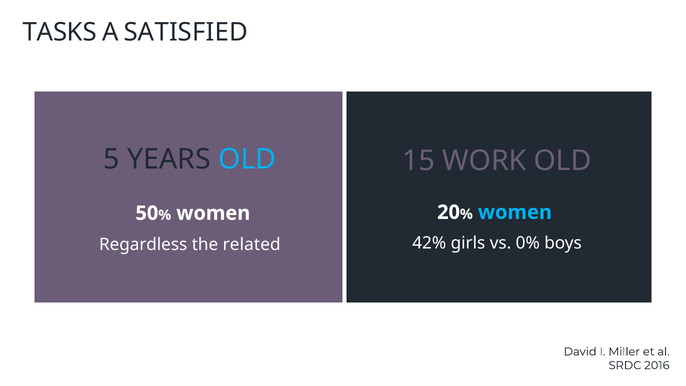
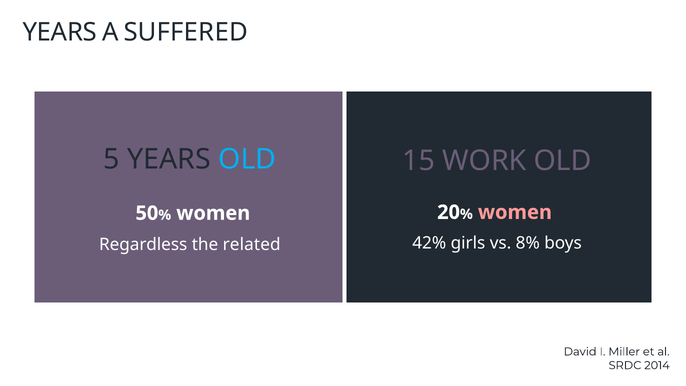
TASKS at (60, 32): TASKS -> YEARS
SATISFIED: SATISFIED -> SUFFERED
women at (515, 212) colour: light blue -> pink
0%: 0% -> 8%
2016: 2016 -> 2014
